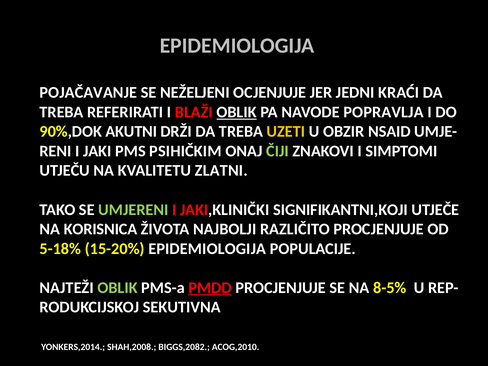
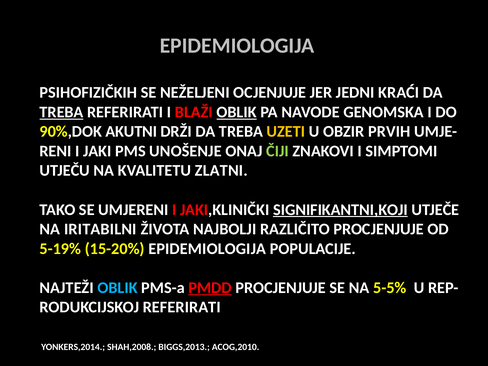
POJAČAVANJE: POJAČAVANJE -> PSIHOFIZIČKIH
TREBA at (62, 112) underline: none -> present
POPRAVLJA: POPRAVLJA -> GENOMSKA
NSAID: NSAID -> PRVIH
PSIHIČKIM: PSIHIČKIM -> UNOŠENJE
UMJERENI colour: light green -> white
SIGNIFIKANTNI,KOJI underline: none -> present
KORISNICA: KORISNICA -> IRITABILNI
5-18%: 5-18% -> 5-19%
OBLIK at (117, 288) colour: light green -> light blue
8-5%: 8-5% -> 5-5%
RODUKCIJSKOJ SEKUTIVNA: SEKUTIVNA -> REFERIRATI
BIGGS,2082: BIGGS,2082 -> BIGGS,2013
